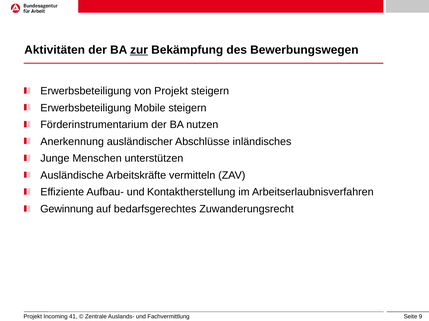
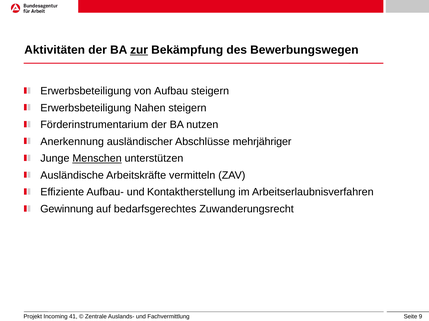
von Projekt: Projekt -> Aufbau
Mobile: Mobile -> Nahen
inländisches: inländisches -> mehrjähriger
Menschen underline: none -> present
